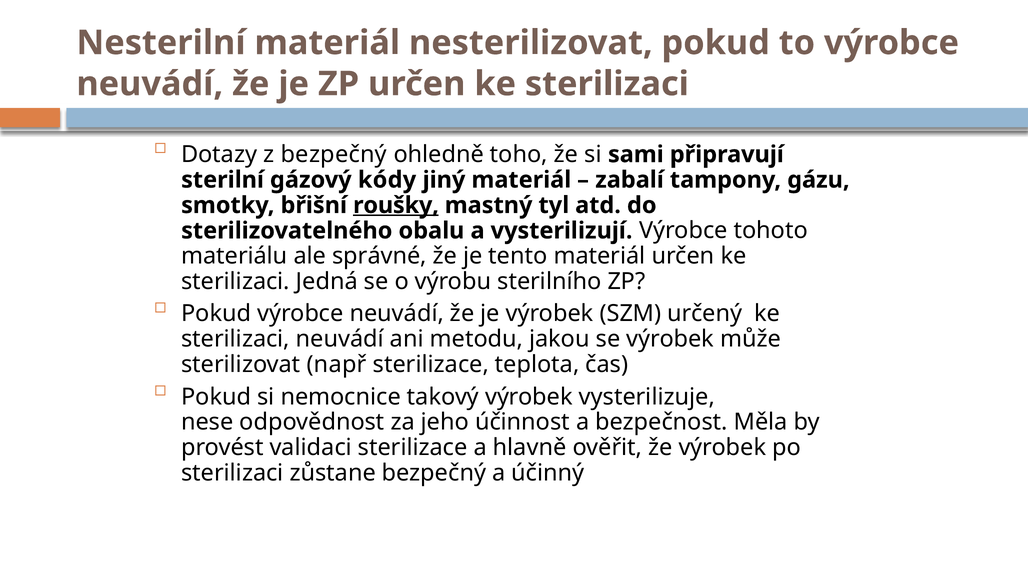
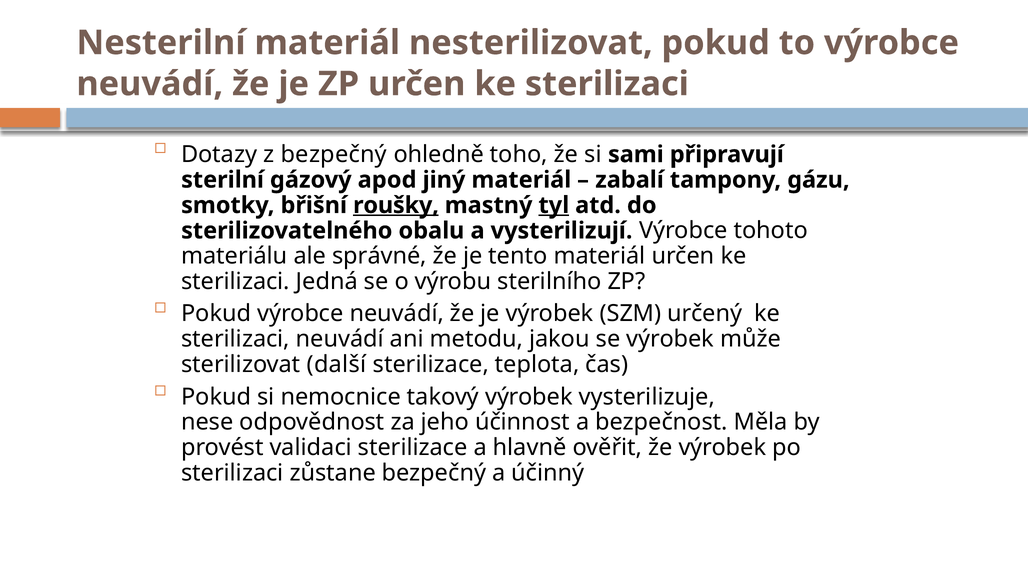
kódy: kódy -> apod
tyl underline: none -> present
např: např -> další
